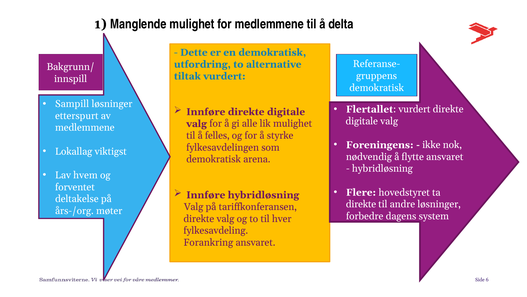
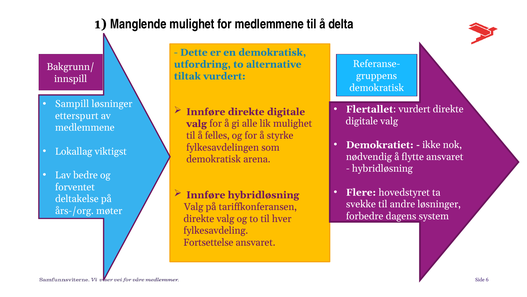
Foreningens: Foreningens -> Demokratiet
hvem: hvem -> bedre
direkte at (361, 204): direkte -> svekke
Forankring: Forankring -> Fortsettelse
